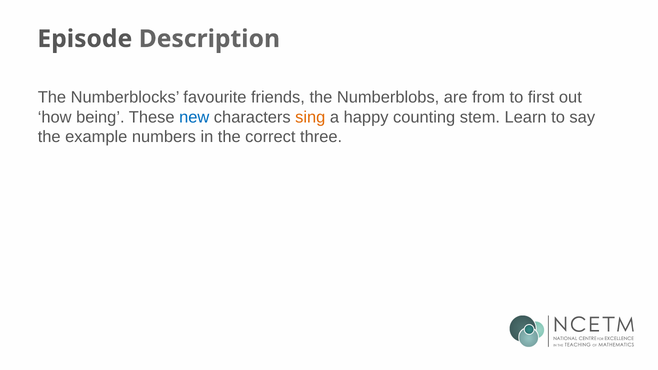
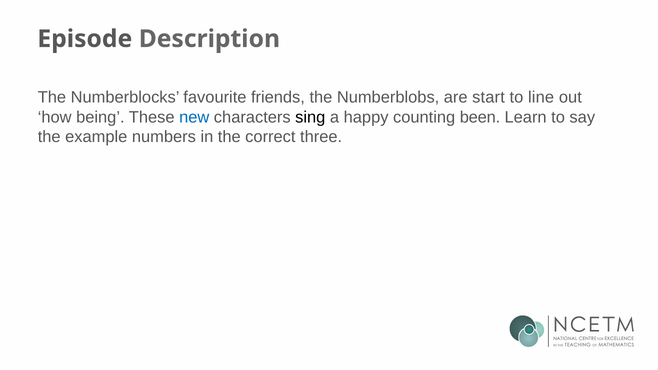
from: from -> start
first: first -> line
sing colour: orange -> black
stem: stem -> been
